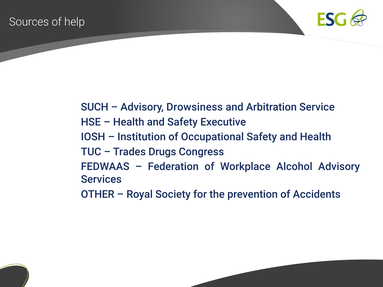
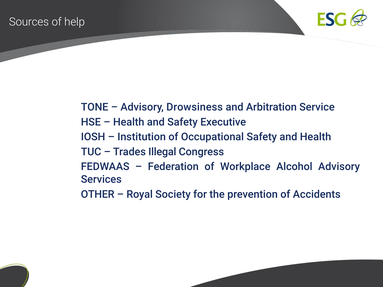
SUCH: SUCH -> TONE
Drugs: Drugs -> Illegal
